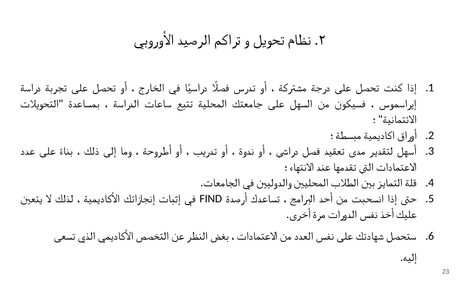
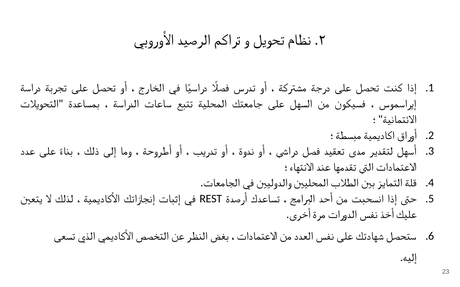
FIND: FIND -> REST
